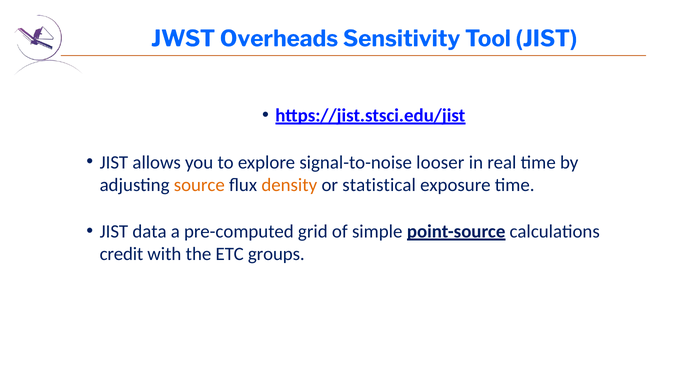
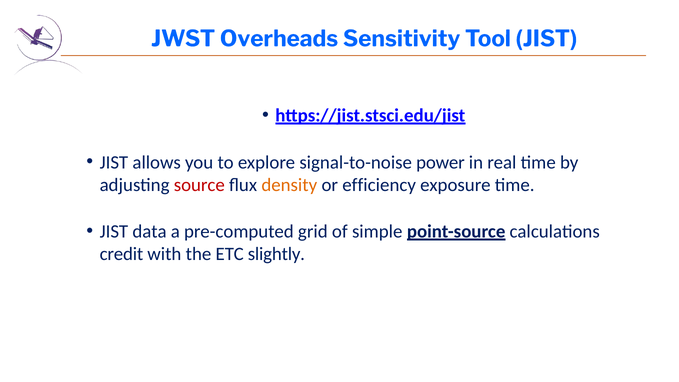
looser: looser -> power
source colour: orange -> red
statistical: statistical -> efficiency
groups: groups -> slightly
